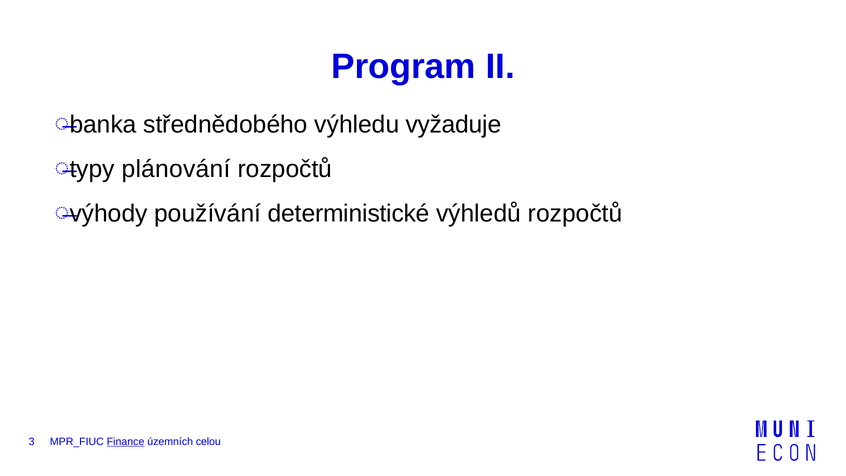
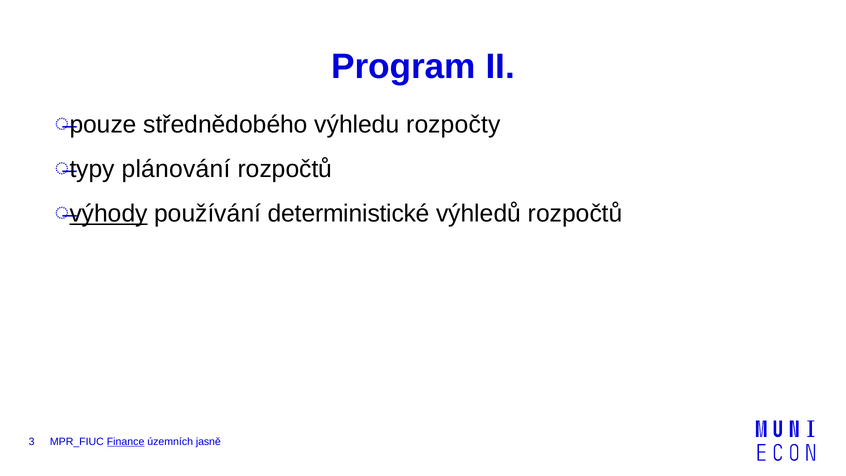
banka: banka -> pouze
vyžaduje: vyžaduje -> rozpočty
výhody underline: none -> present
celou: celou -> jasně
